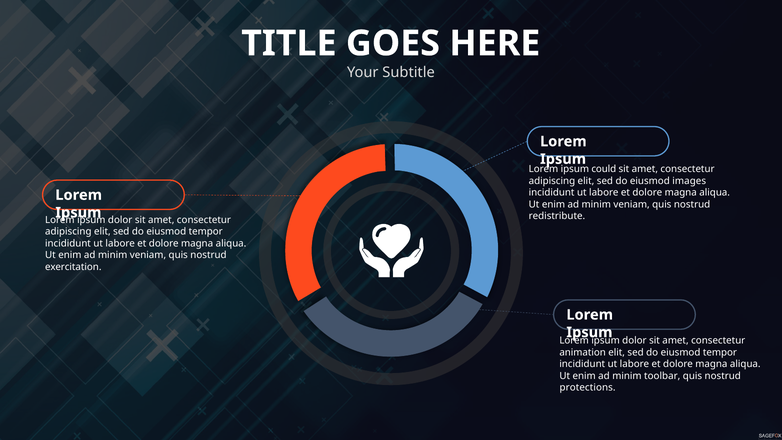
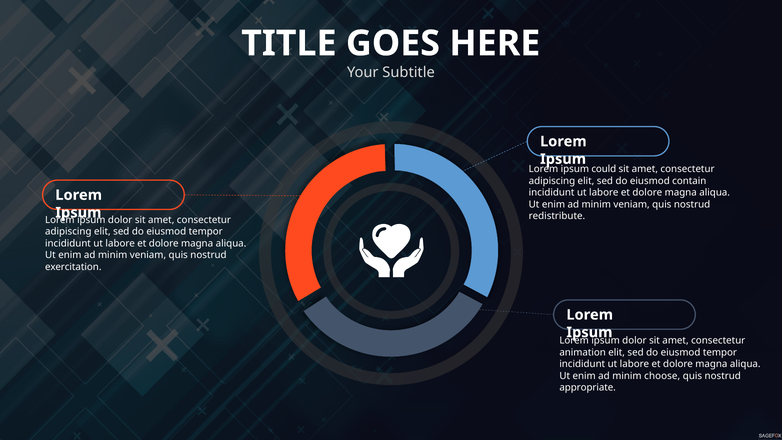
images: images -> contain
toolbar: toolbar -> choose
protections: protections -> appropriate
